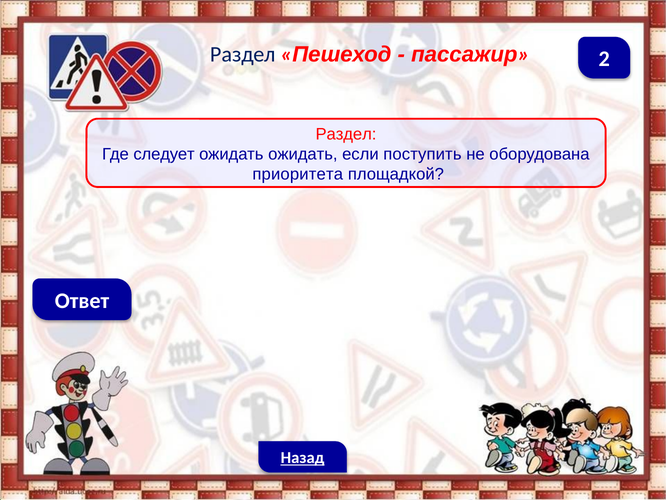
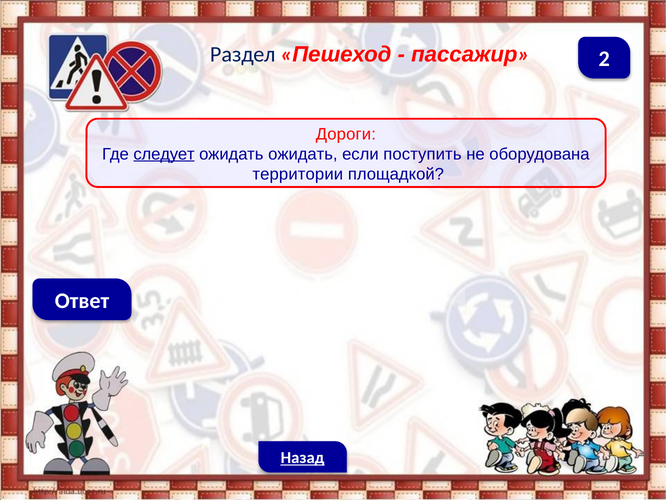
Раздел at (346, 134): Раздел -> Дороги
следует underline: none -> present
приоритета: приоритета -> территории
